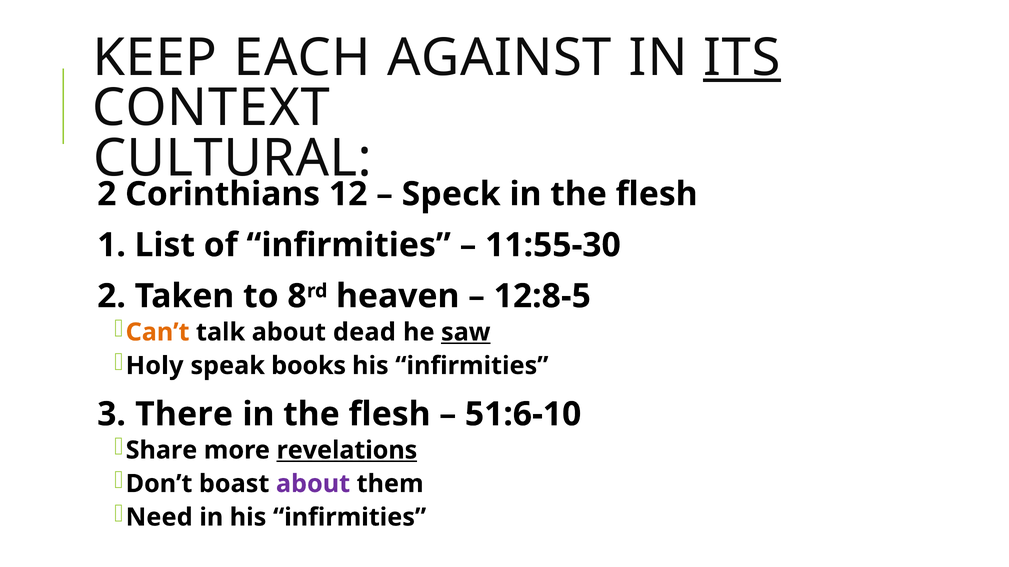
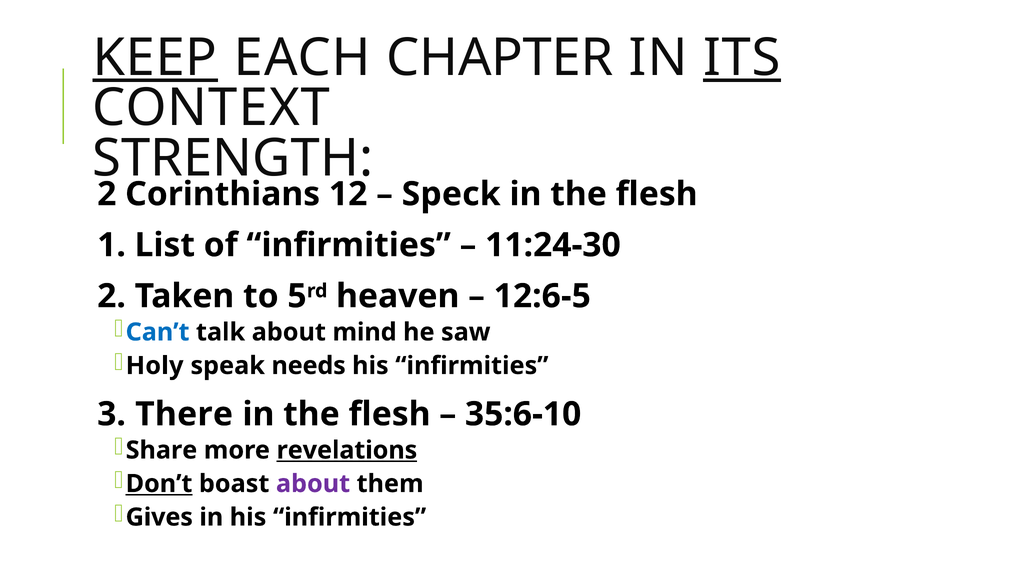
KEEP underline: none -> present
AGAINST: AGAINST -> CHAPTER
CULTURAL: CULTURAL -> STRENGTH
11:55-30: 11:55-30 -> 11:24-30
8: 8 -> 5
12:8-5: 12:8-5 -> 12:6-5
Can’t colour: orange -> blue
dead: dead -> mind
saw underline: present -> none
books: books -> needs
51:6-10: 51:6-10 -> 35:6-10
Don’t underline: none -> present
Need: Need -> Gives
